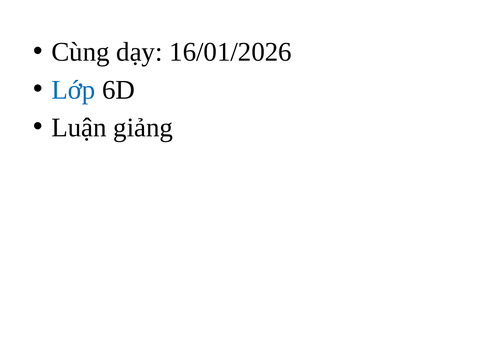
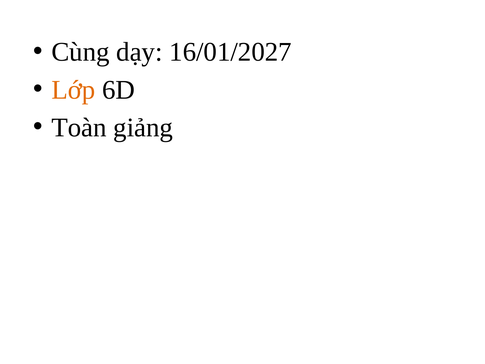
16/01/2026: 16/01/2026 -> 16/01/2027
Lớp colour: blue -> orange
Luận: Luận -> Toàn
